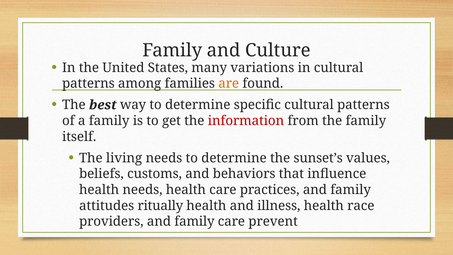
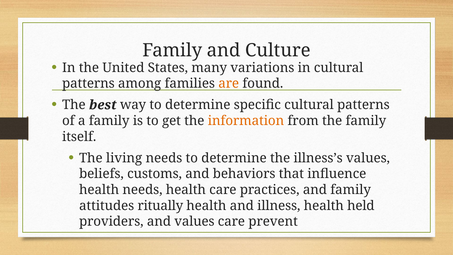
information colour: red -> orange
sunset’s: sunset’s -> illness’s
race: race -> held
providers and family: family -> values
